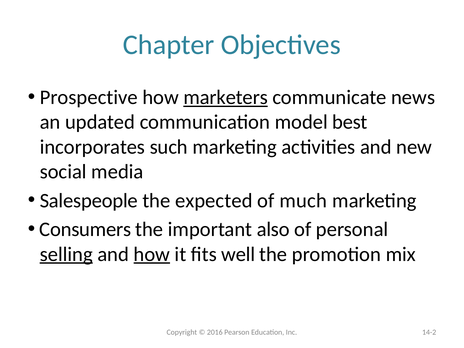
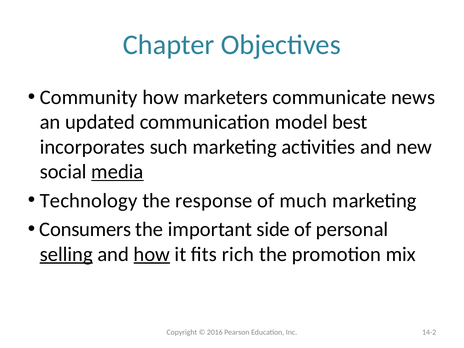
Prospective: Prospective -> Community
marketers underline: present -> none
media underline: none -> present
Salespeople: Salespeople -> Technology
expected: expected -> response
also: also -> side
well: well -> rich
